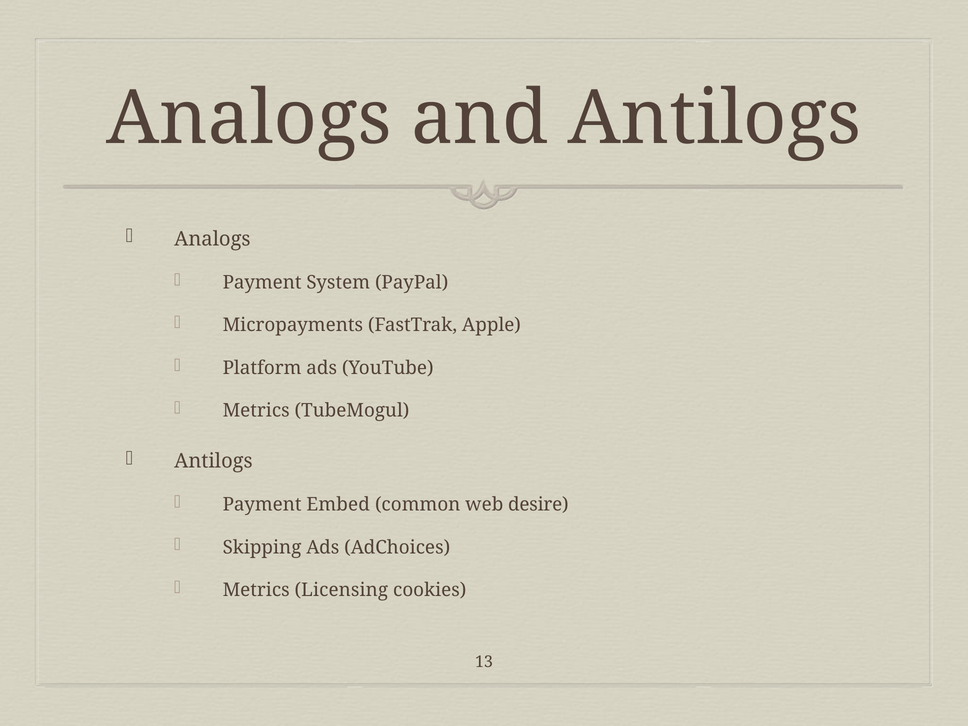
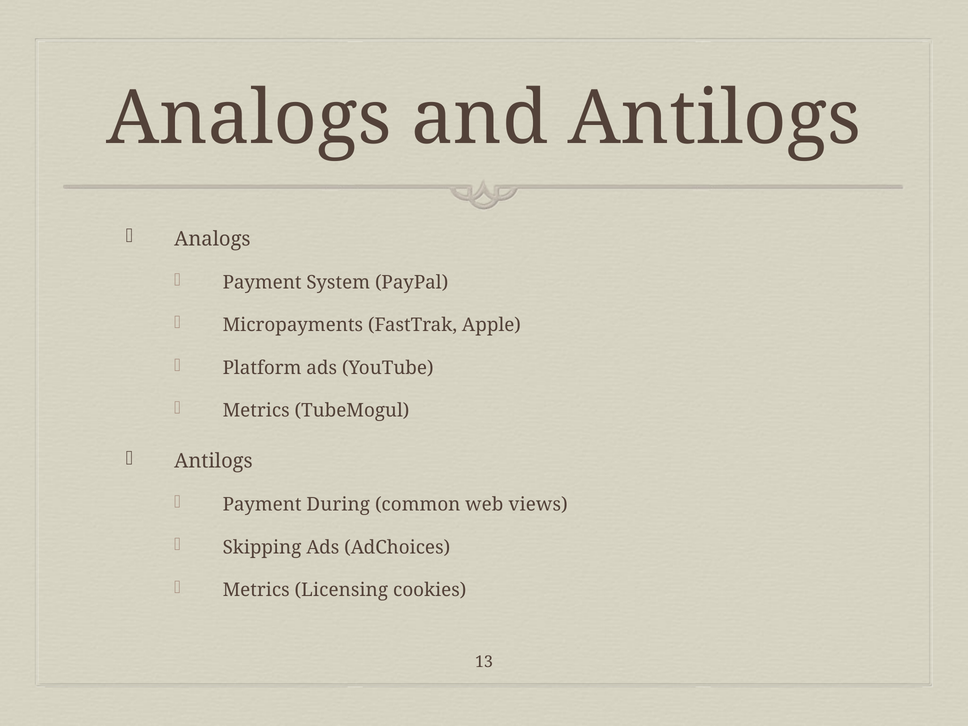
Embed: Embed -> During
desire: desire -> views
